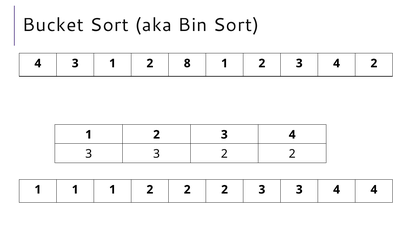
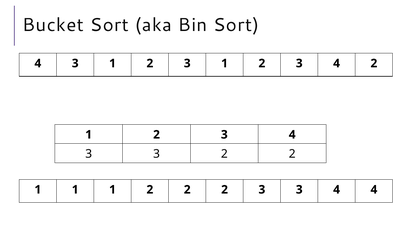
8 at (187, 63): 8 -> 3
